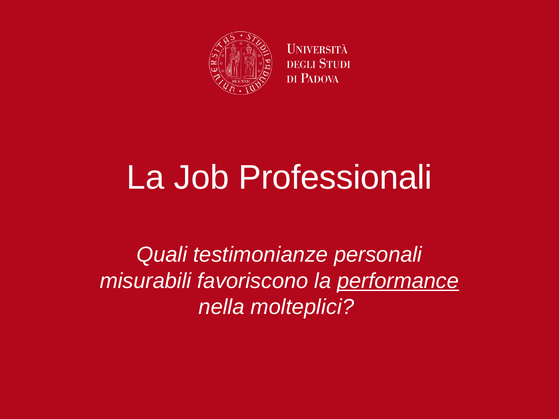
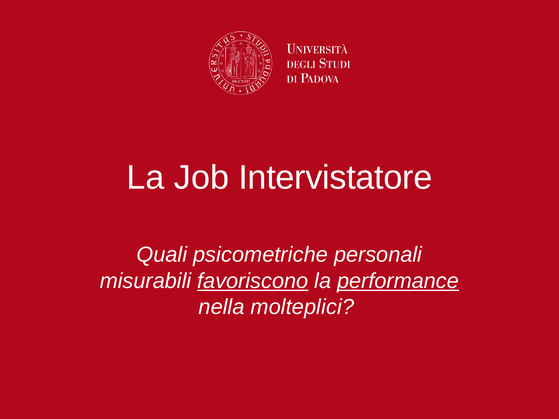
Professionali: Professionali -> Intervistatore
testimonianze: testimonianze -> psicometriche
favoriscono underline: none -> present
